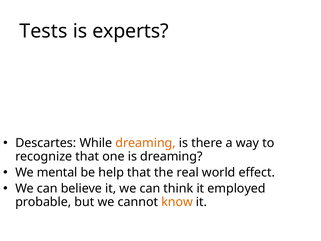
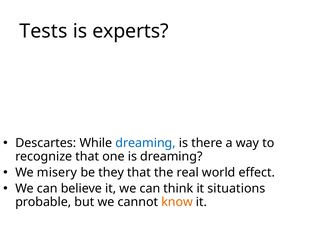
dreaming at (146, 143) colour: orange -> blue
mental: mental -> misery
help: help -> they
employed: employed -> situations
